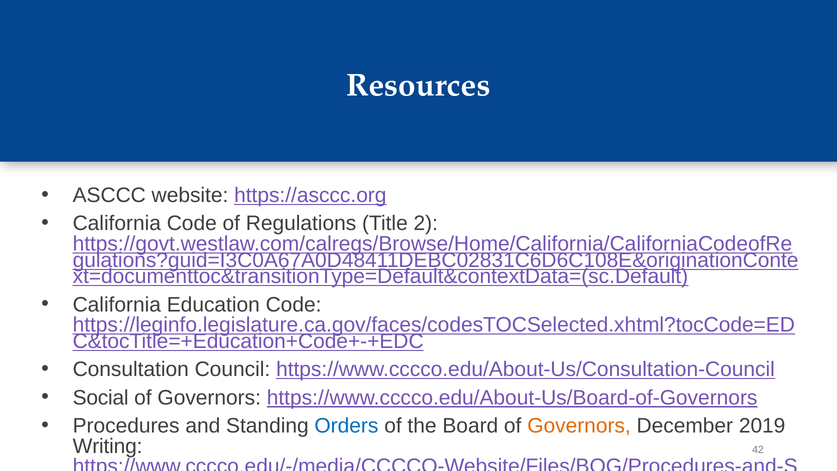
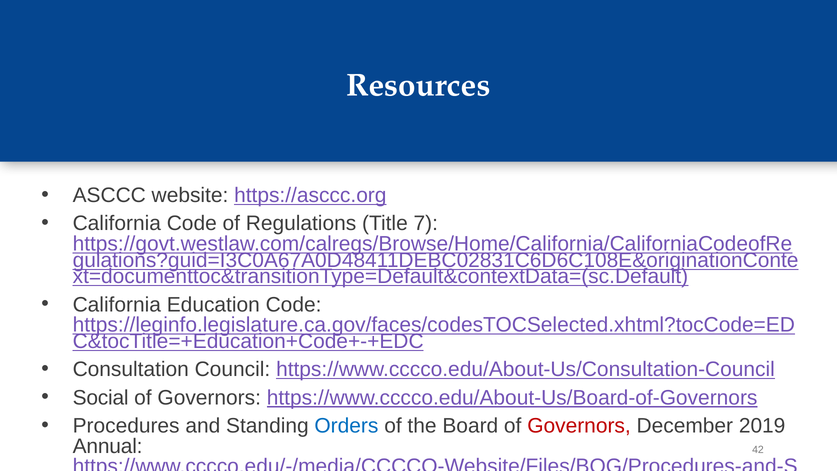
2: 2 -> 7
Governors at (579, 426) colour: orange -> red
Writing: Writing -> Annual
